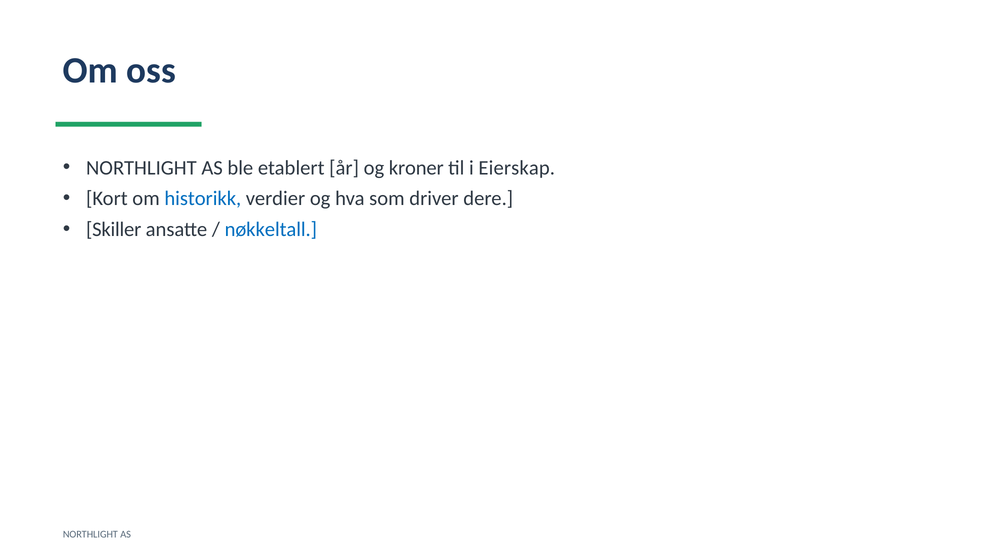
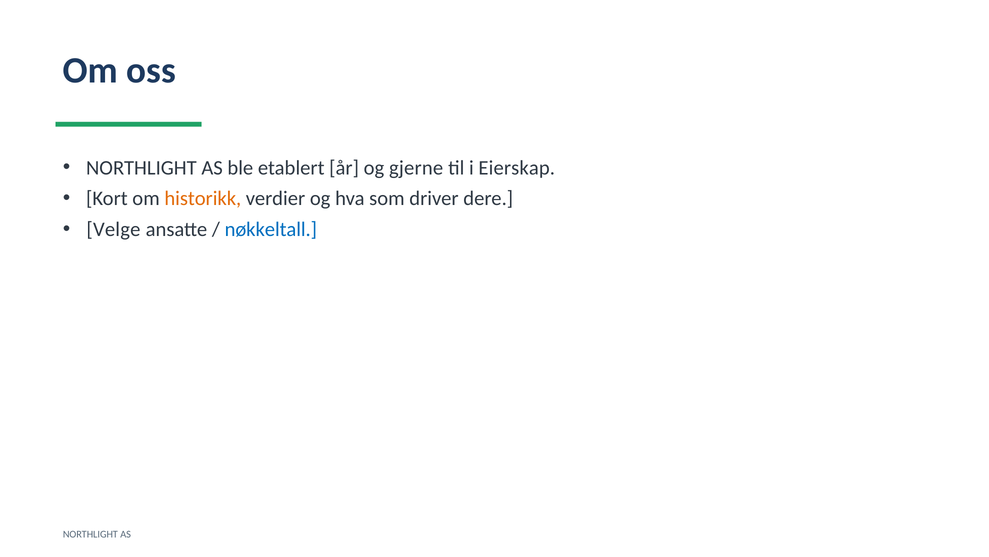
kroner: kroner -> gjerne
historikk colour: blue -> orange
Skiller: Skiller -> Velge
